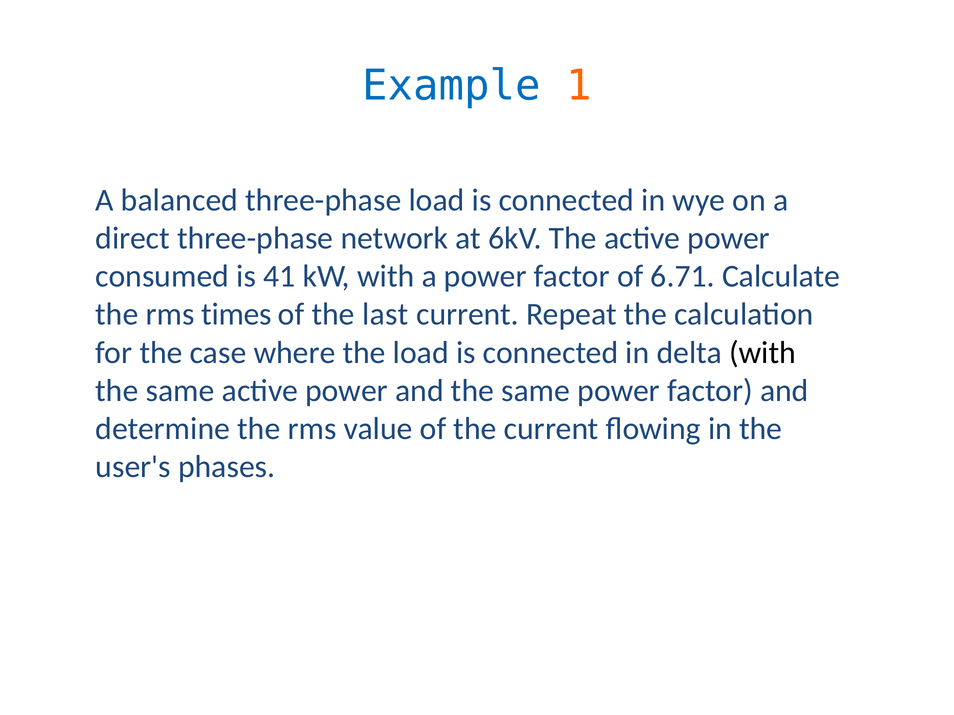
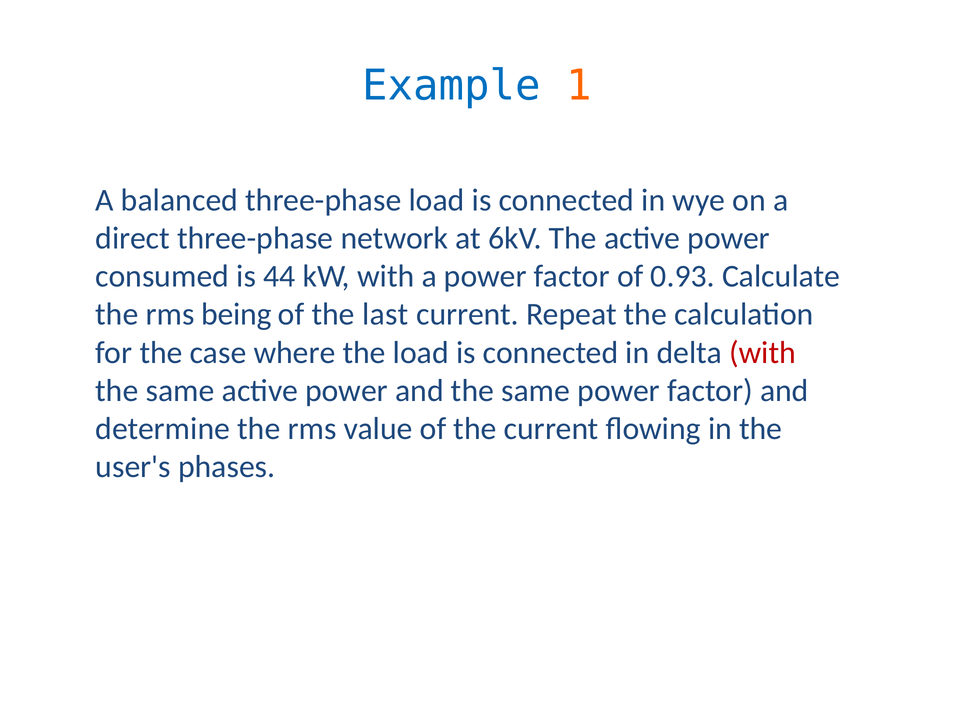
41: 41 -> 44
6.71: 6.71 -> 0.93
times: times -> being
with at (763, 353) colour: black -> red
